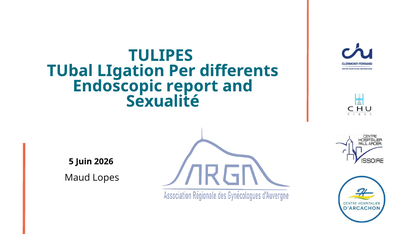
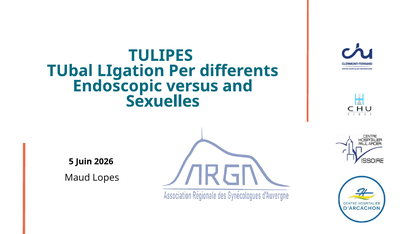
report: report -> versus
Sexualité: Sexualité -> Sexuelles
